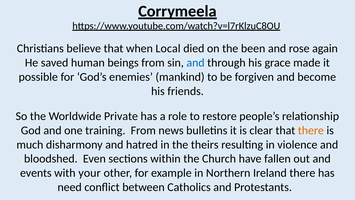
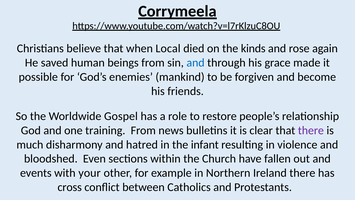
been: been -> kinds
Private: Private -> Gospel
there at (311, 130) colour: orange -> purple
theirs: theirs -> infant
need: need -> cross
